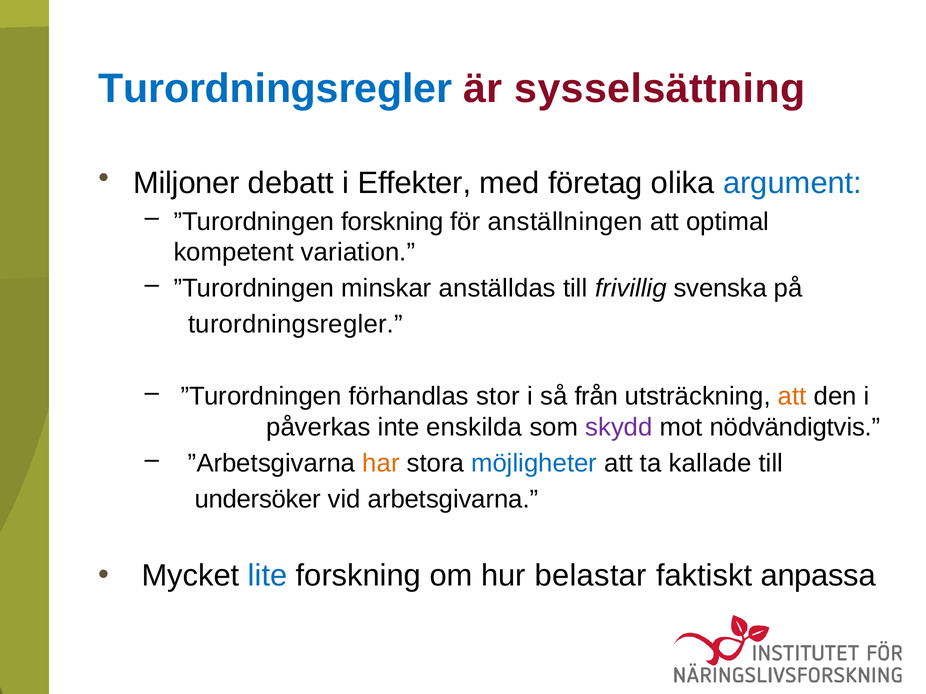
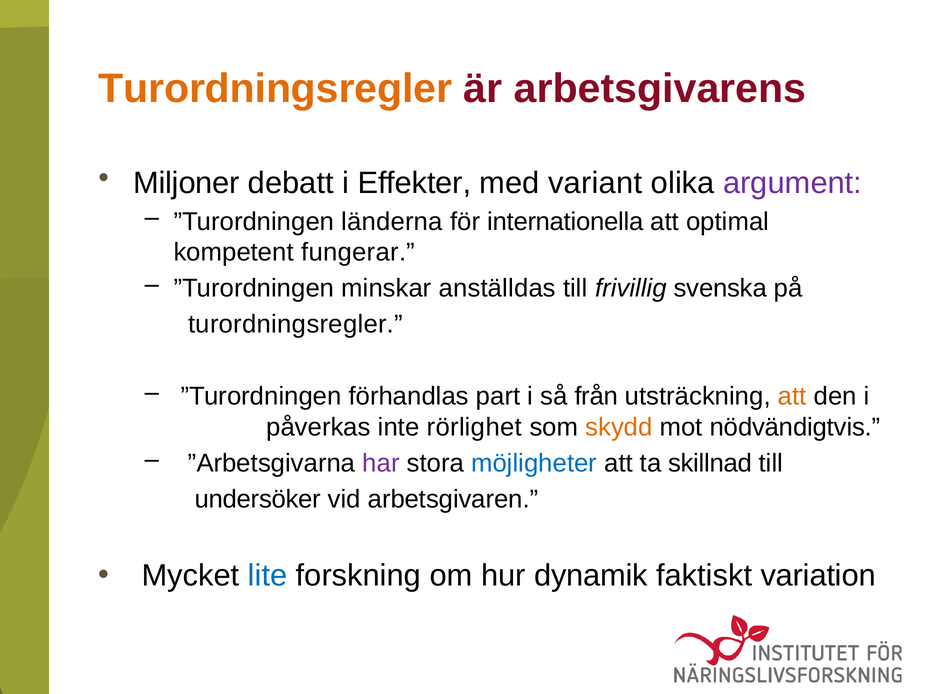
Turordningsregler at (275, 89) colour: blue -> orange
sysselsättning: sysselsättning -> arbetsgivarens
företag: företag -> variant
argument colour: blue -> purple
”Turordningen forskning: forskning -> länderna
anställningen: anställningen -> internationella
variation: variation -> fungerar
stor: stor -> part
enskilda: enskilda -> rörlighet
skydd colour: purple -> orange
har colour: orange -> purple
kallade: kallade -> skillnad
arbetsgivarna: arbetsgivarna -> arbetsgivaren
belastar: belastar -> dynamik
anpassa: anpassa -> variation
